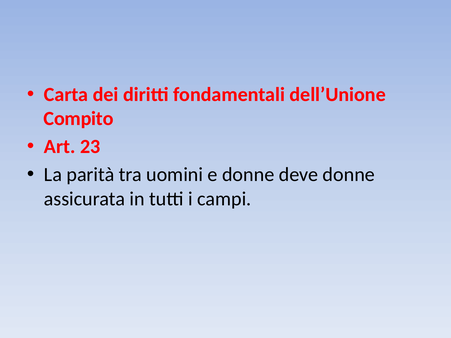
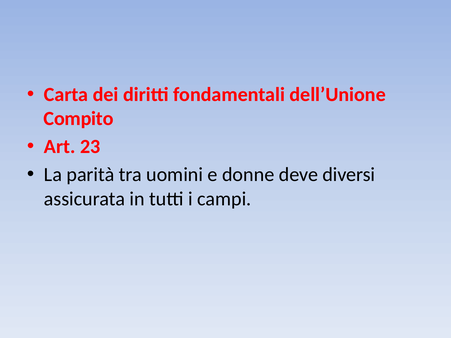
deve donne: donne -> diversi
